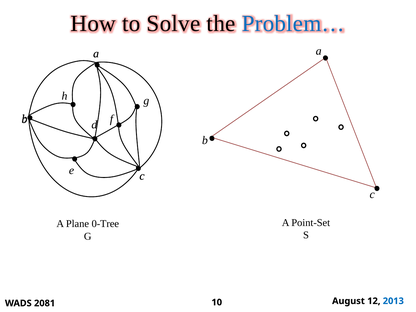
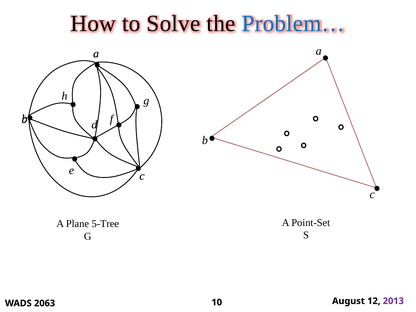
0-Tree: 0-Tree -> 5-Tree
2081: 2081 -> 2063
2013 colour: blue -> purple
